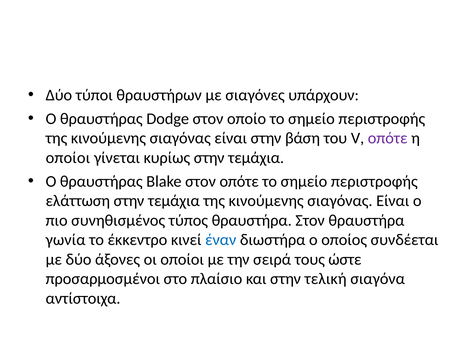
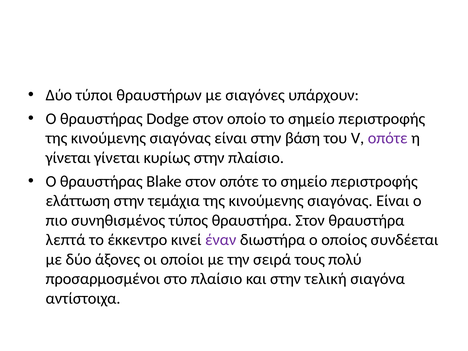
οποίοι at (68, 158): οποίοι -> γίνεται
κυρίως στην τεμάχια: τεμάχια -> πλαίσιο
γωνία: γωνία -> λεπτά
έναν colour: blue -> purple
ώστε: ώστε -> πολύ
